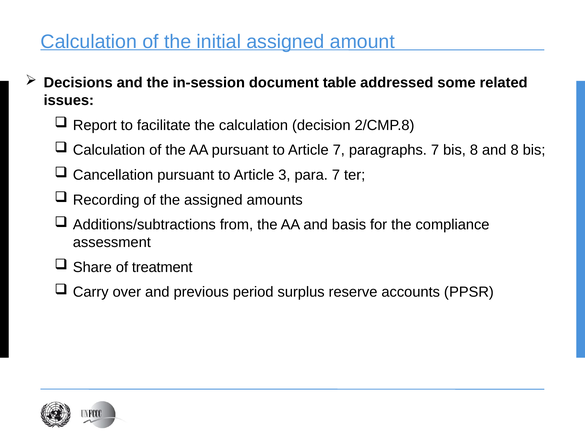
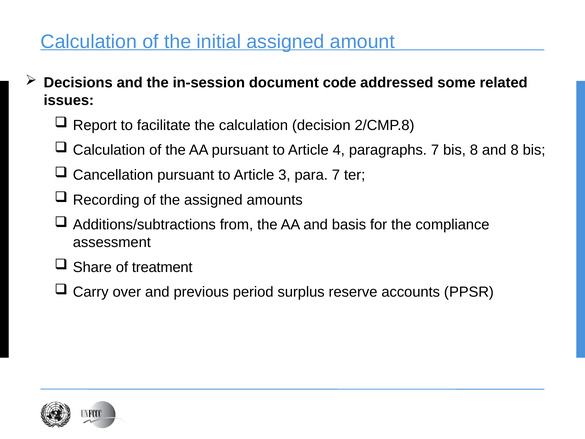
table: table -> code
Article 7: 7 -> 4
